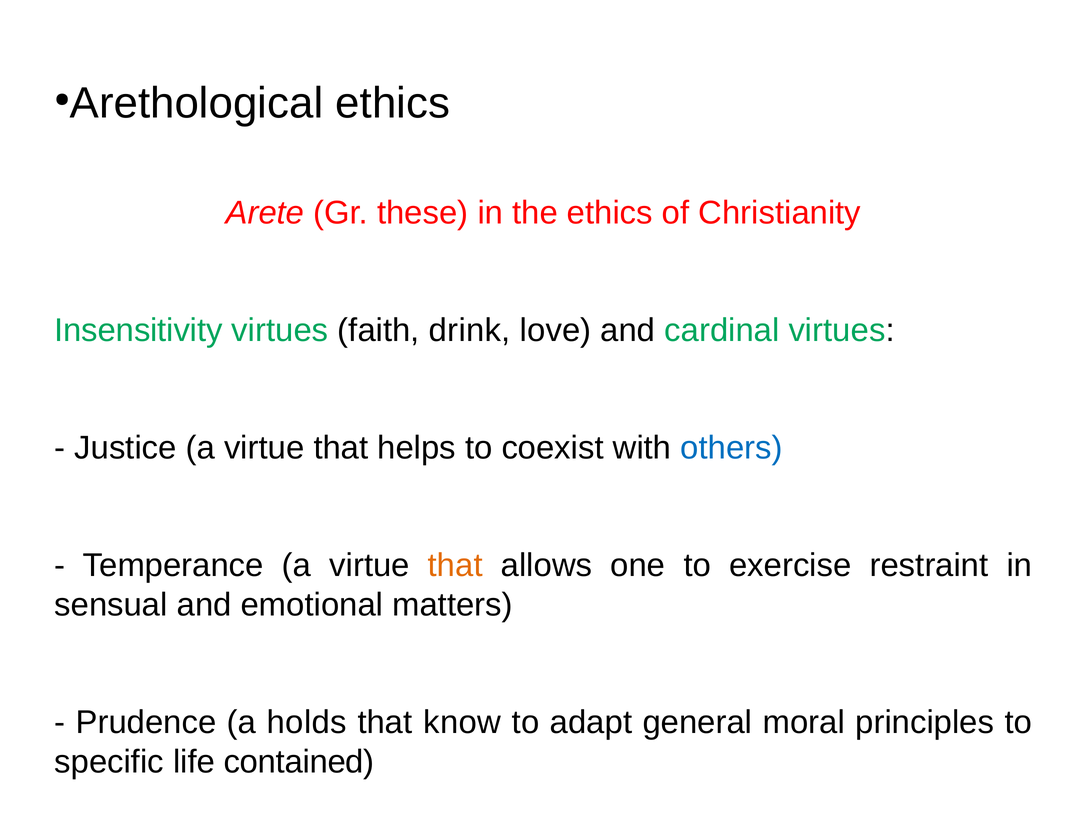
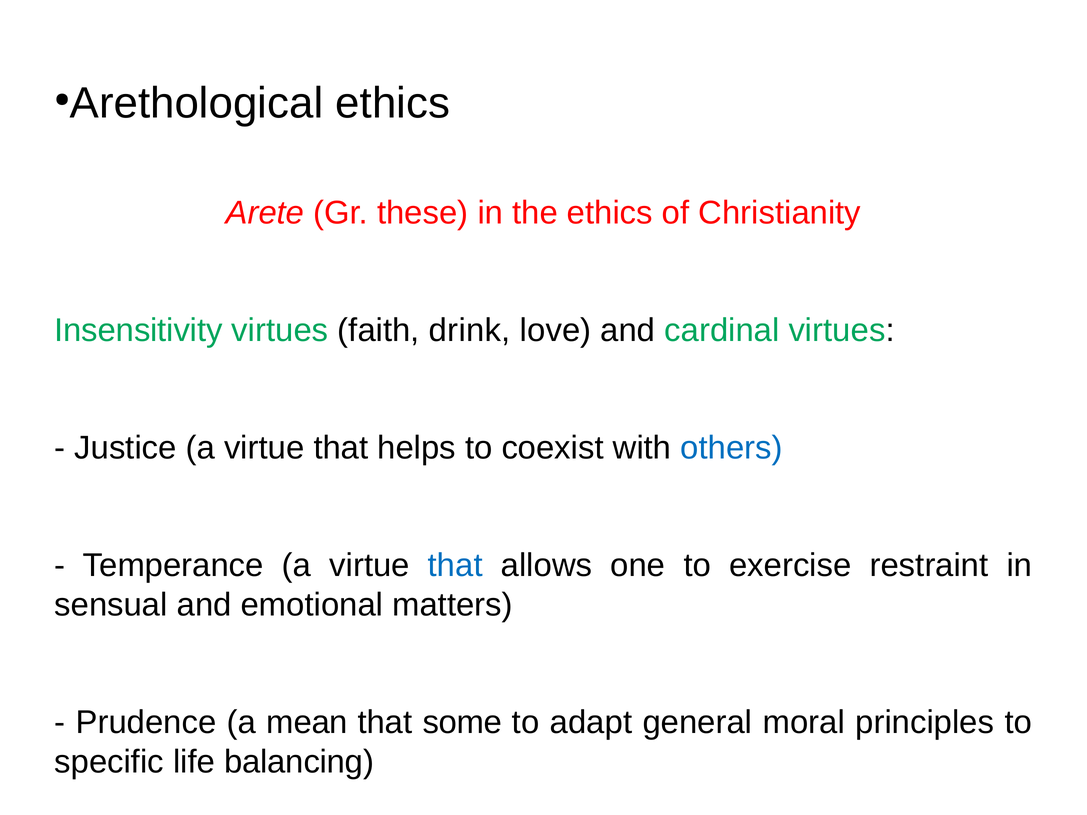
that at (455, 566) colour: orange -> blue
holds: holds -> mean
know: know -> some
contained: contained -> balancing
